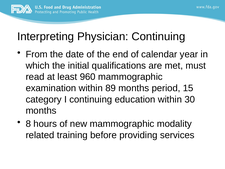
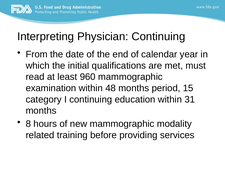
89: 89 -> 48
30: 30 -> 31
